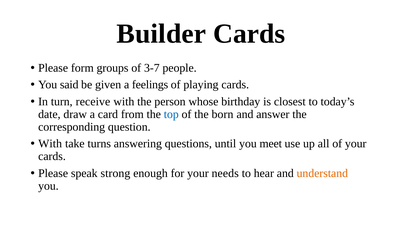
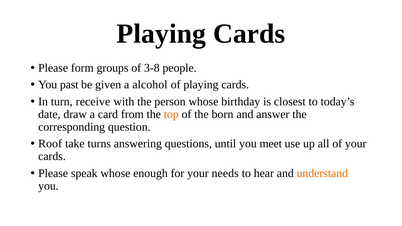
Builder at (161, 34): Builder -> Playing
3-7: 3-7 -> 3-8
said: said -> past
feelings: feelings -> alcohol
top colour: blue -> orange
With at (50, 144): With -> Roof
speak strong: strong -> whose
